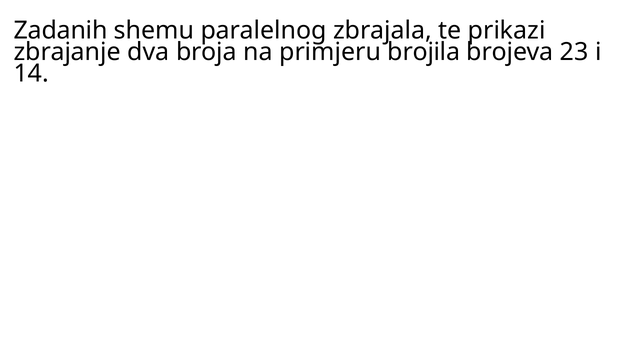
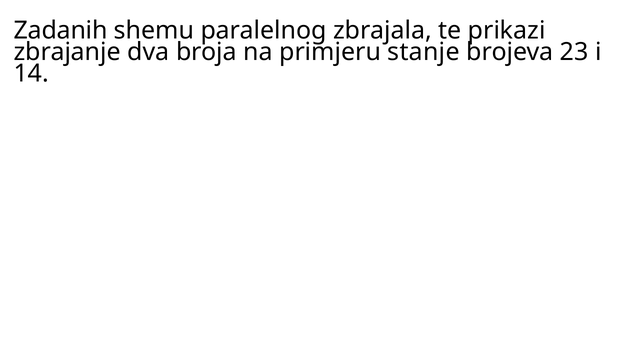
brojila: brojila -> stanje
